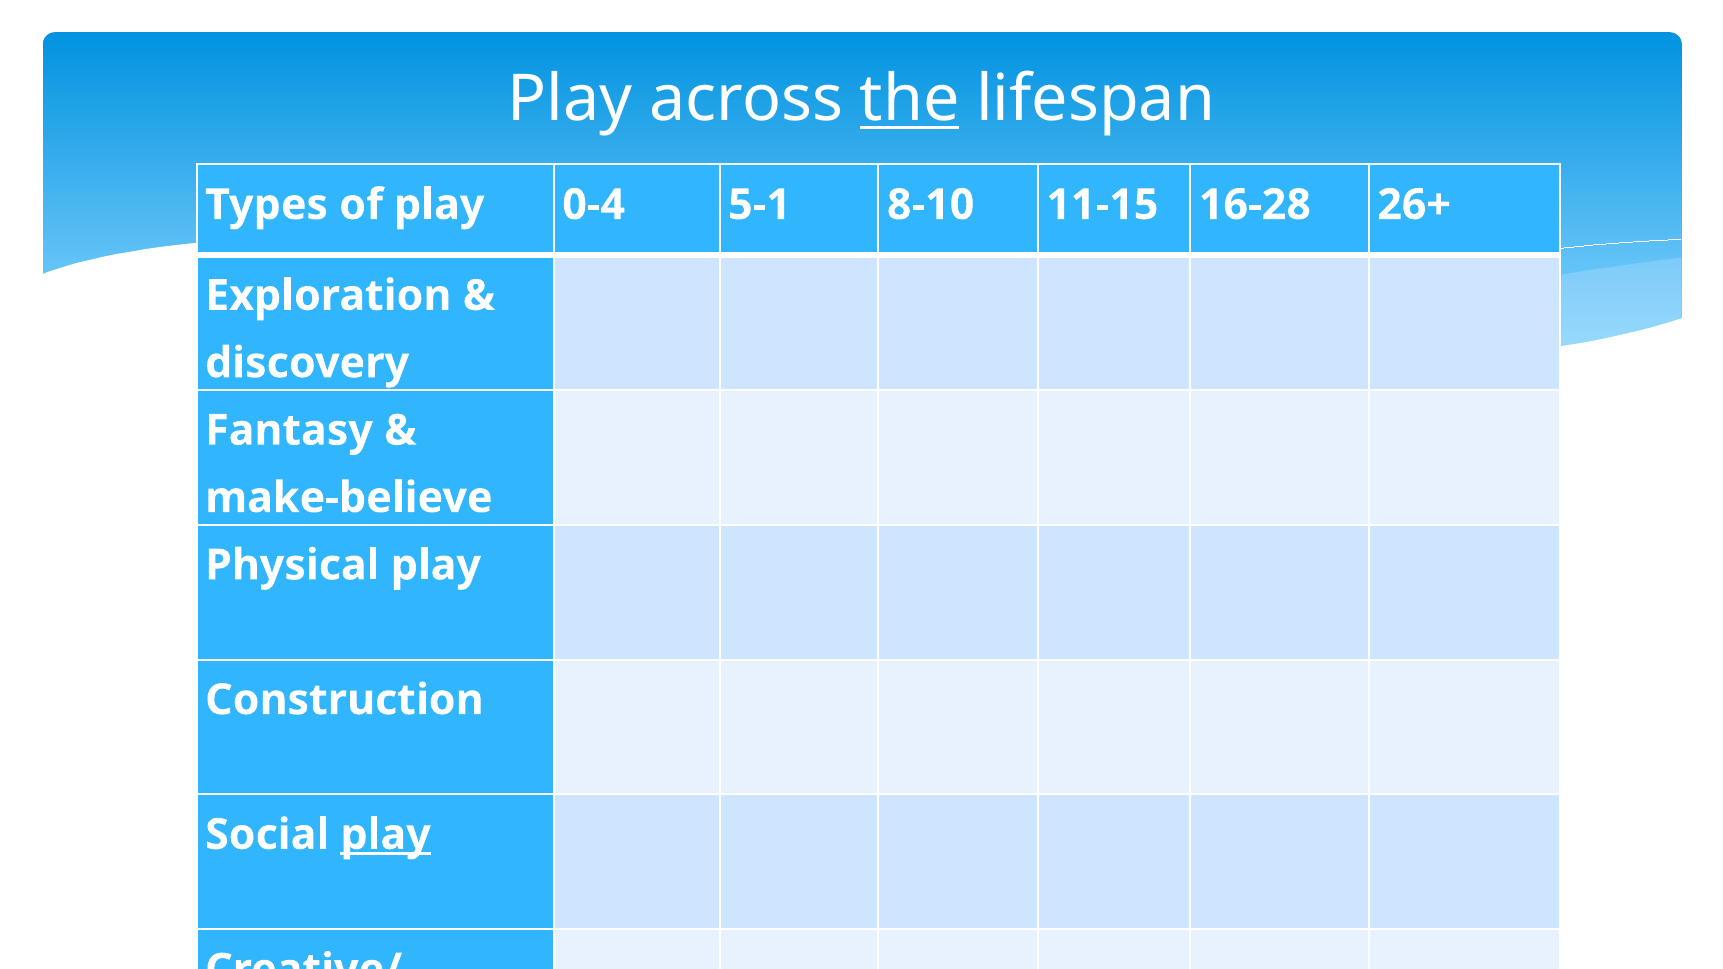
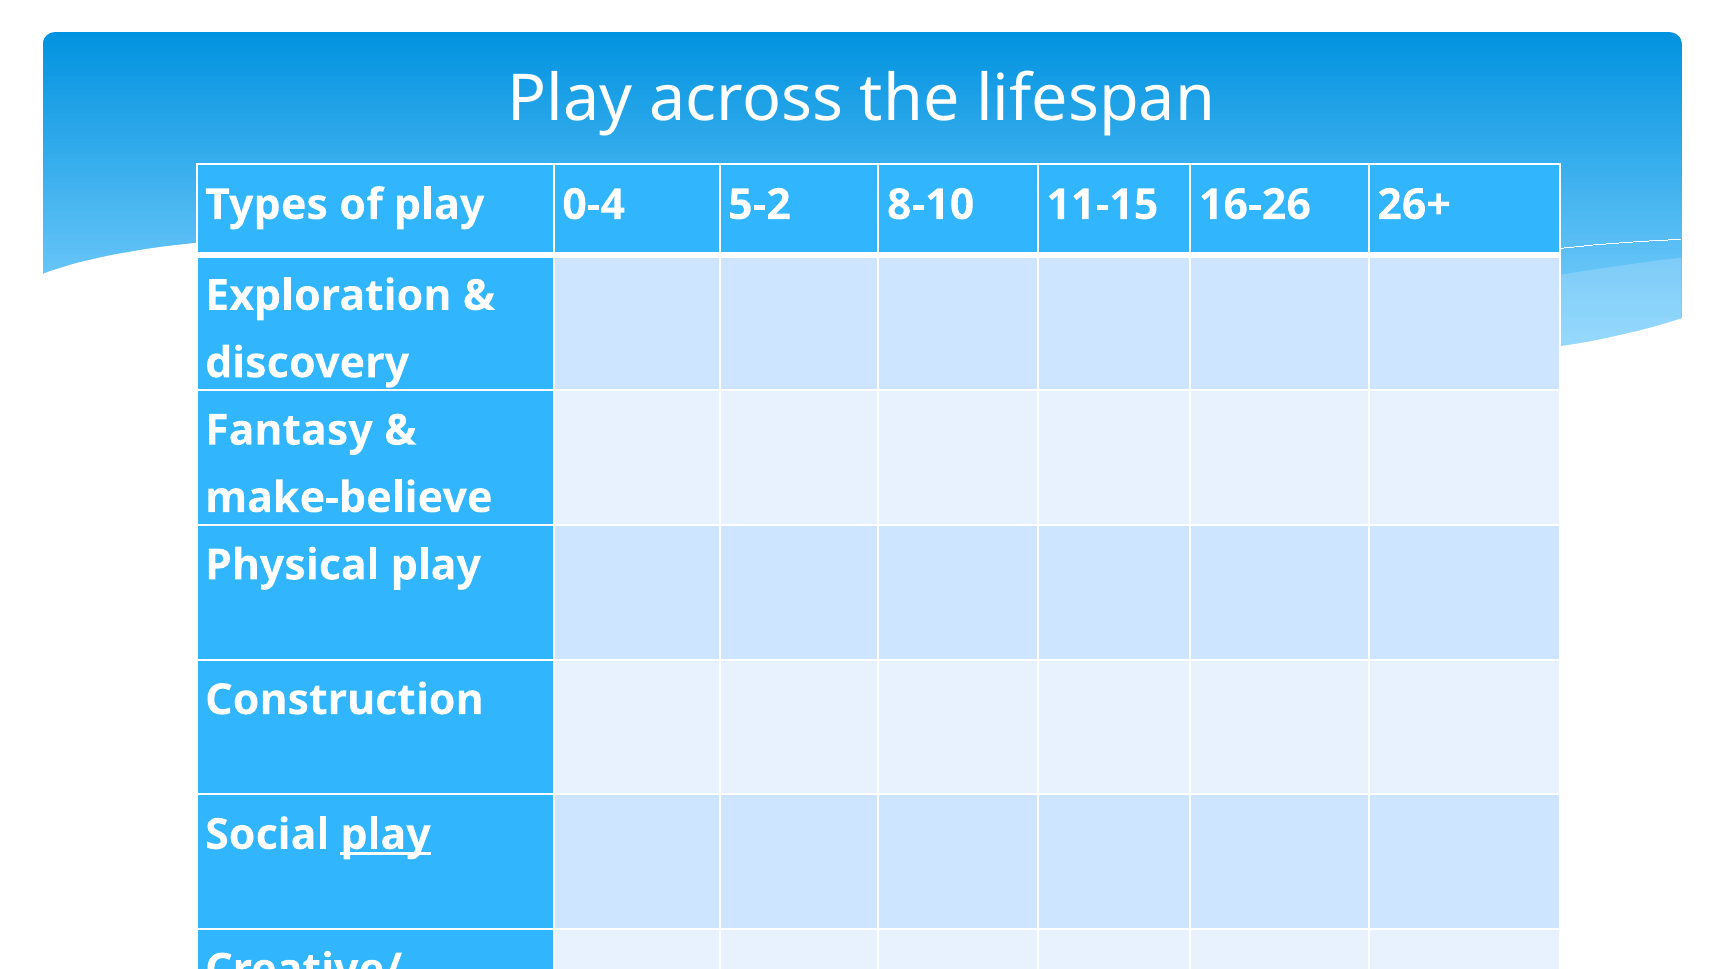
the underline: present -> none
5-1: 5-1 -> 5-2
16-28: 16-28 -> 16-26
